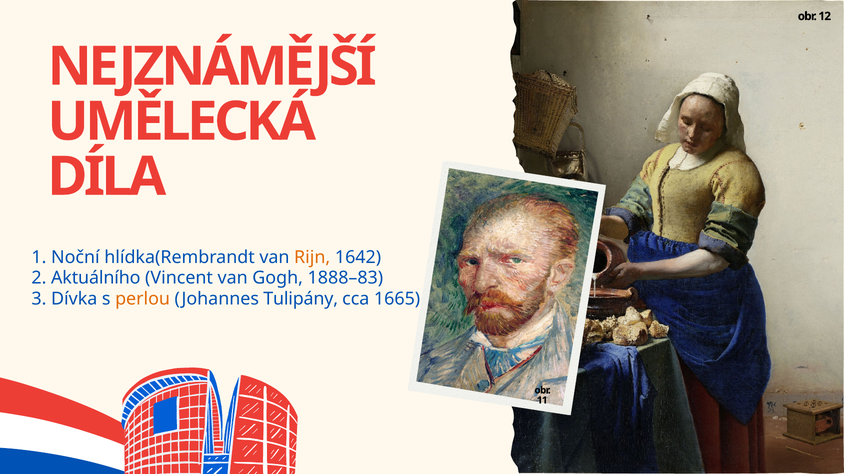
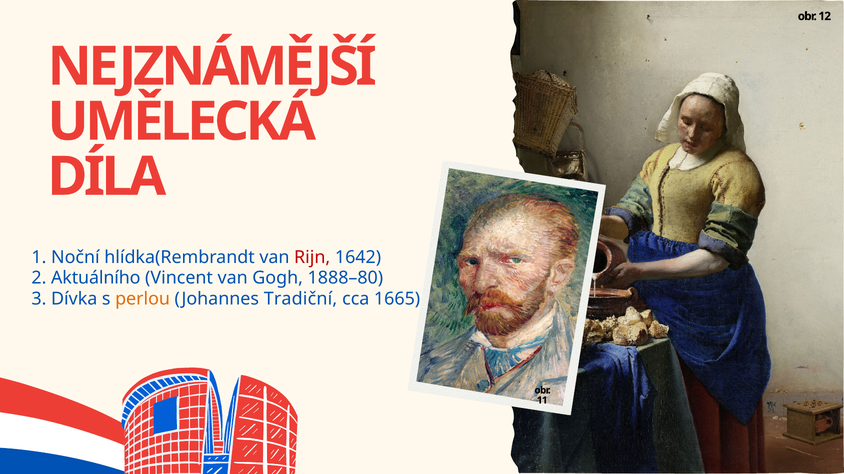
Rijn colour: orange -> red
1888–83: 1888–83 -> 1888–80
Tulipány: Tulipány -> Tradiční
